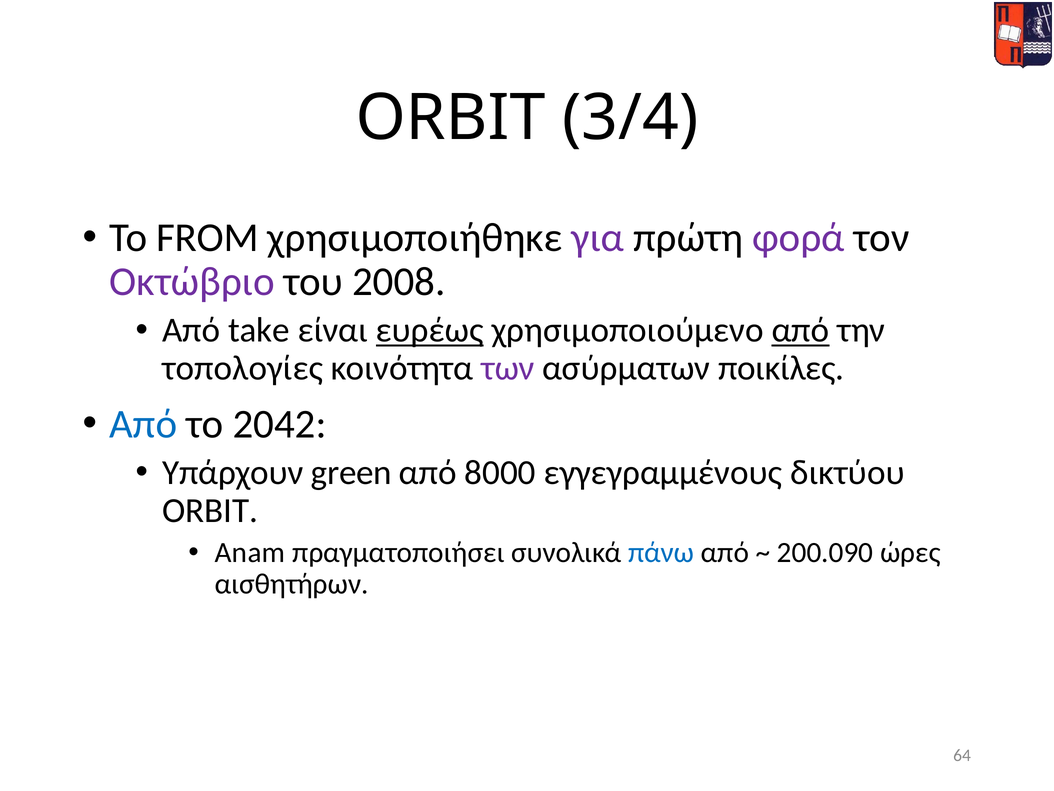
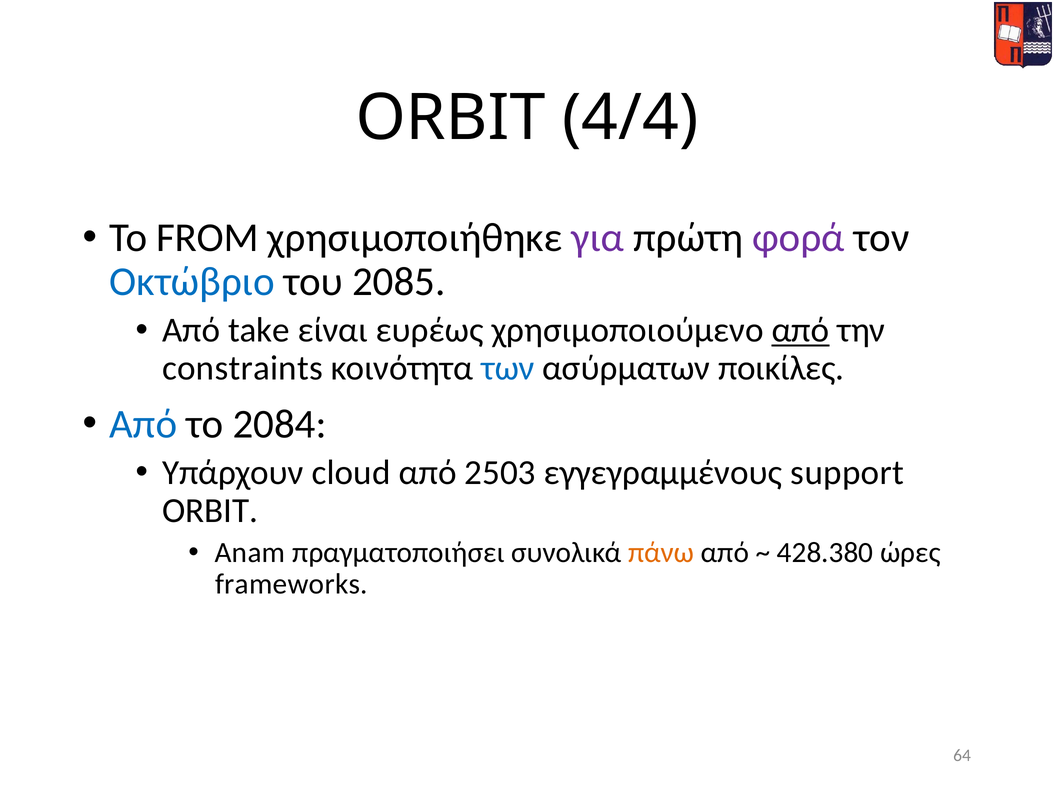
3/4: 3/4 -> 4/4
Οκτώβριο colour: purple -> blue
2008: 2008 -> 2085
ευρέως underline: present -> none
τοπολογίες: τοπολογίες -> constraints
των colour: purple -> blue
2042: 2042 -> 2084
green: green -> cloud
8000: 8000 -> 2503
δικτύου: δικτύου -> support
πάνω colour: blue -> orange
200.090: 200.090 -> 428.380
αισθητήρων: αισθητήρων -> frameworks
